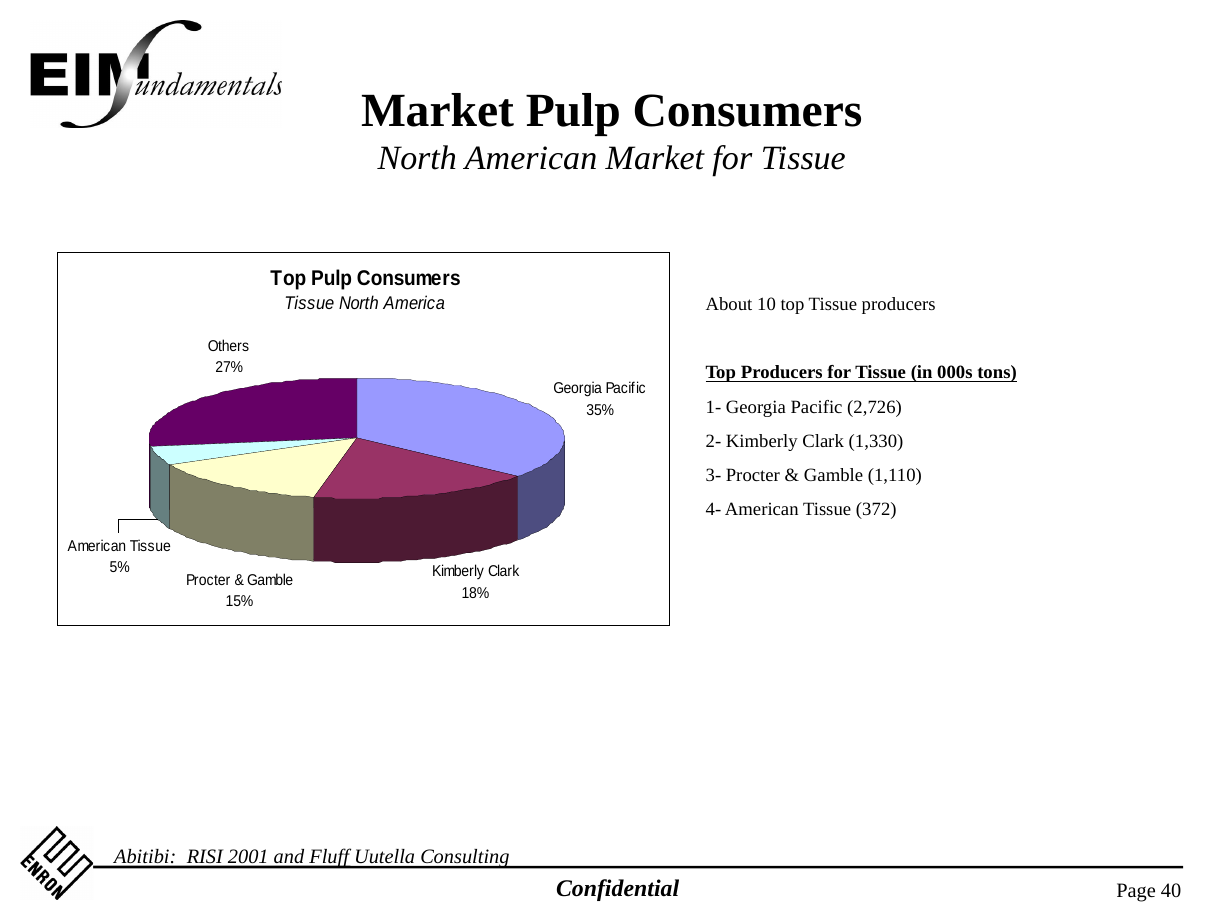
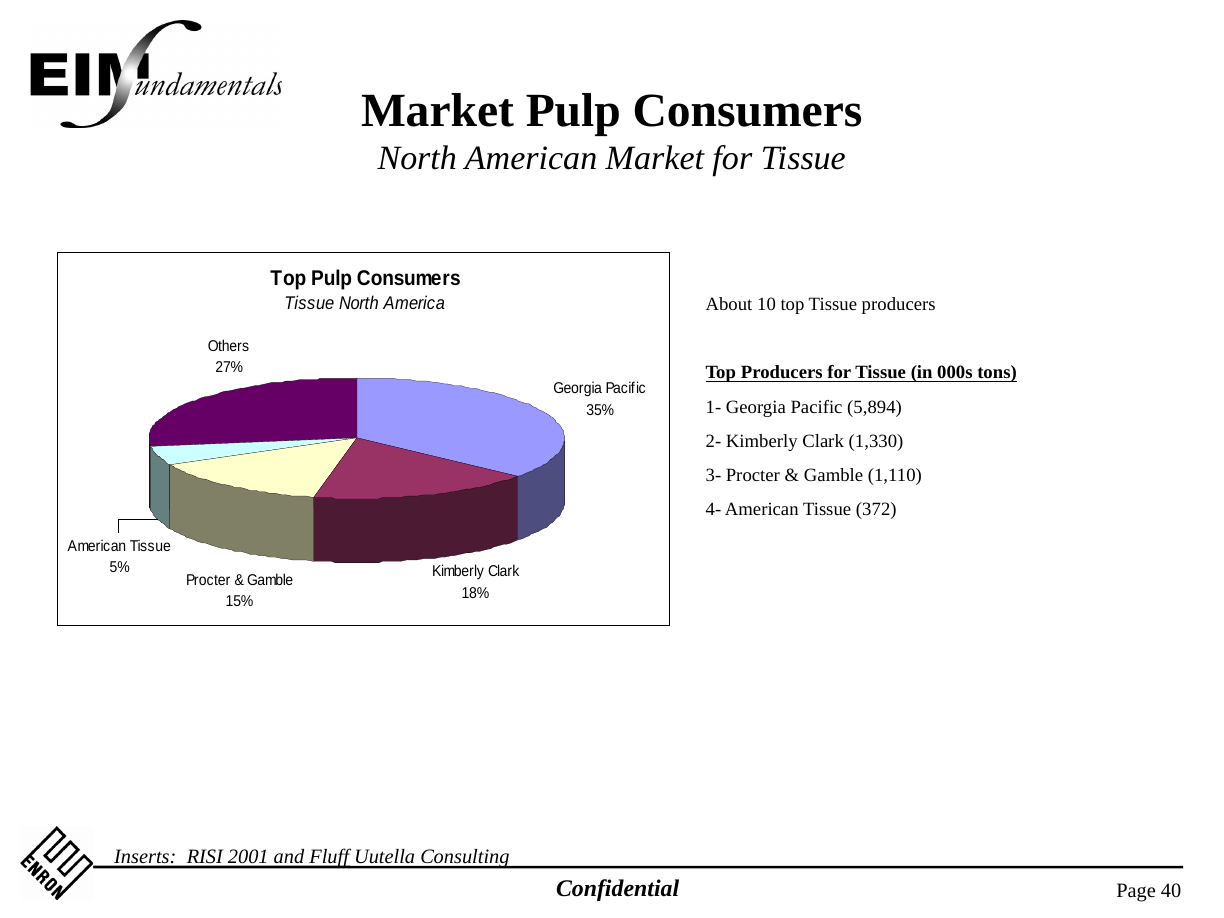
2,726: 2,726 -> 5,894
Abitibi: Abitibi -> Inserts
